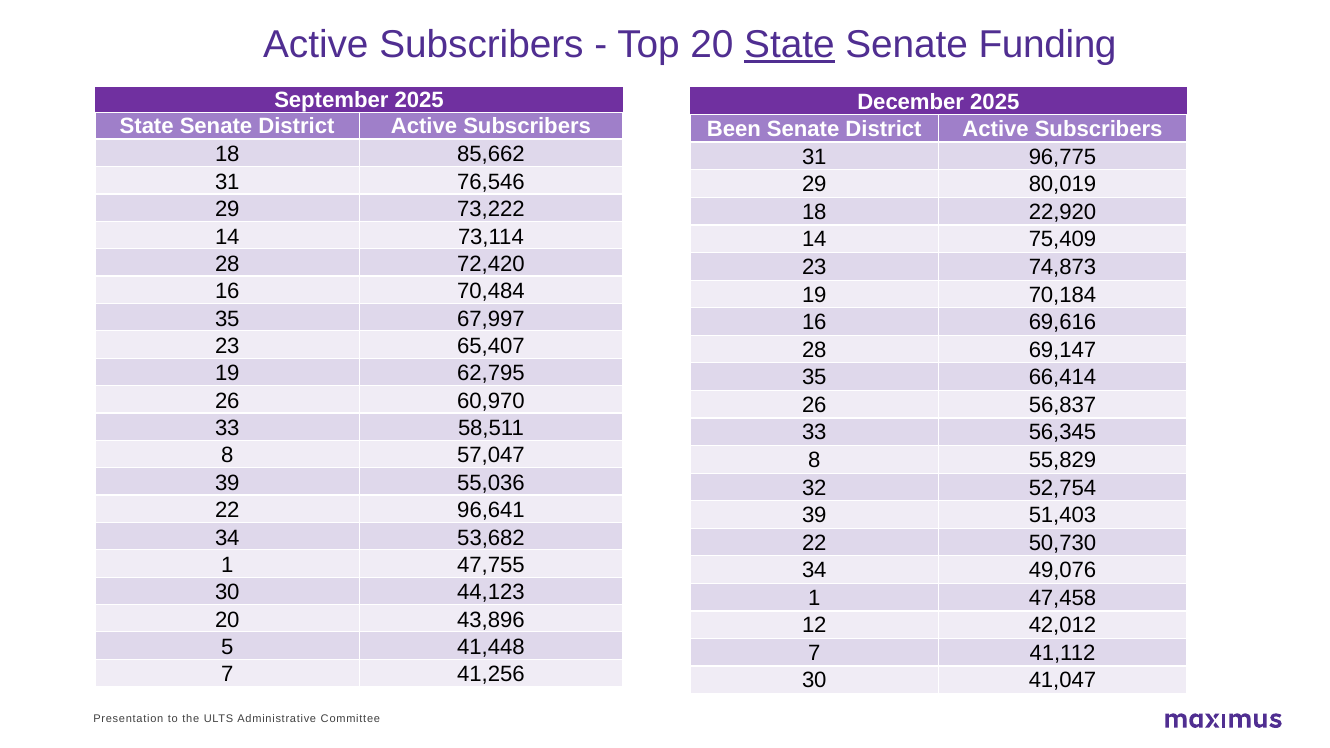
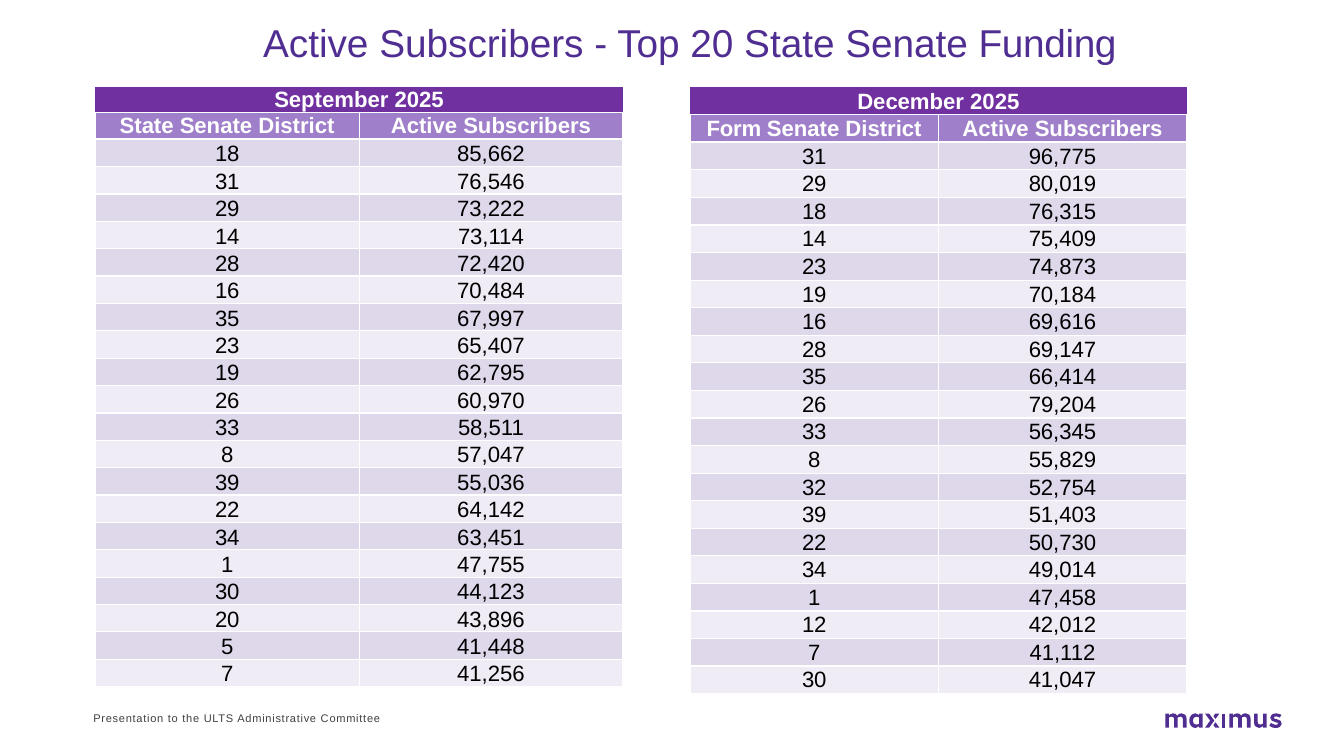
State at (789, 45) underline: present -> none
Been: Been -> Form
22,920: 22,920 -> 76,315
56,837: 56,837 -> 79,204
96,641: 96,641 -> 64,142
53,682: 53,682 -> 63,451
49,076: 49,076 -> 49,014
